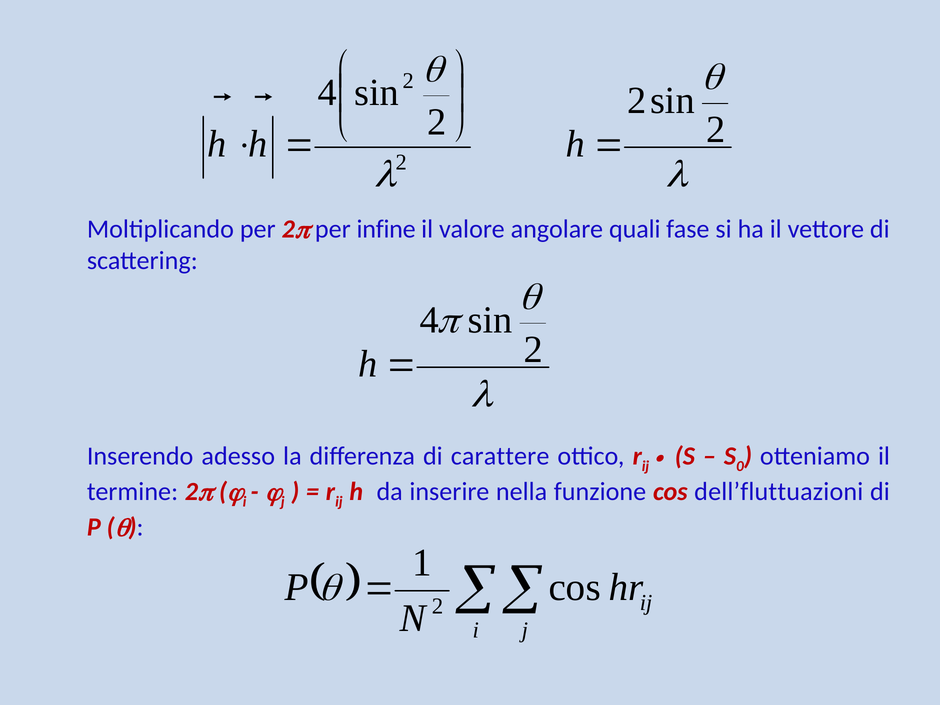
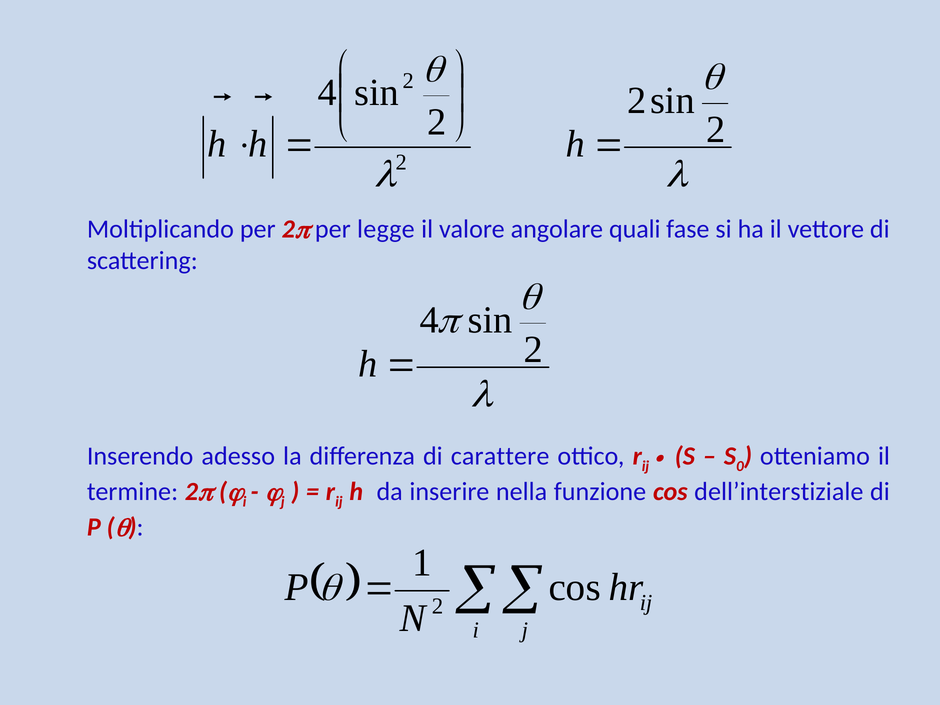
infine: infine -> legge
dell’fluttuazioni: dell’fluttuazioni -> dell’interstiziale
